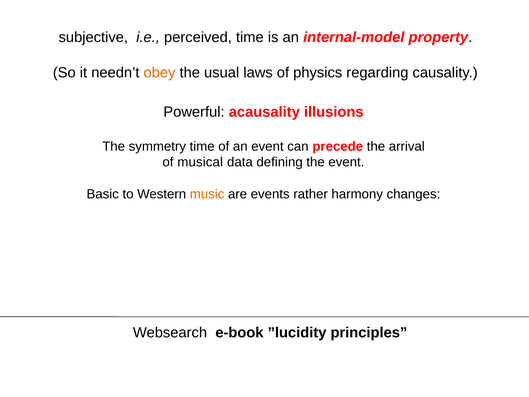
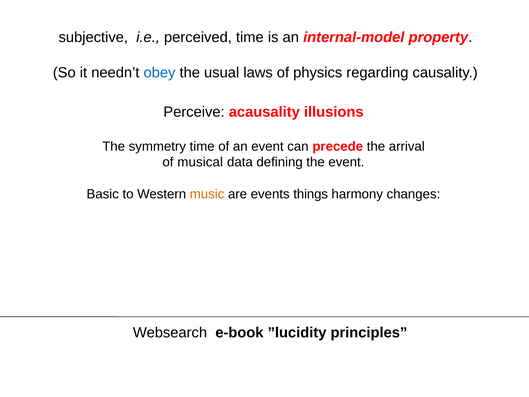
obey colour: orange -> blue
Powerful: Powerful -> Perceive
rather: rather -> things
